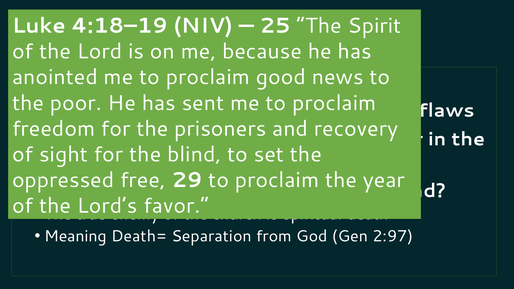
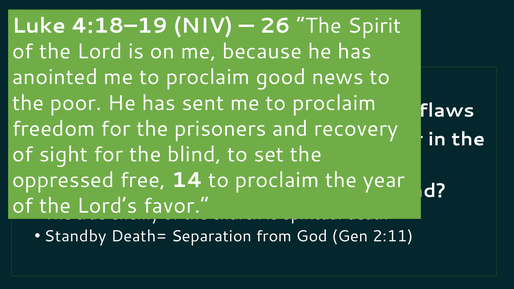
25: 25 -> 26
29: 29 -> 14
Meaning: Meaning -> Standby
2:97: 2:97 -> 2:11
